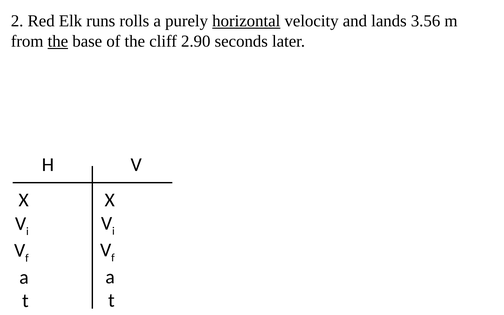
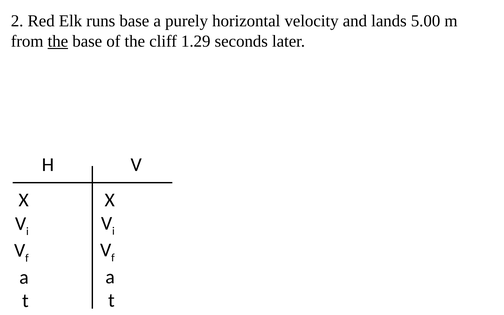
runs rolls: rolls -> base
horizontal underline: present -> none
3.56: 3.56 -> 5.00
2.90: 2.90 -> 1.29
